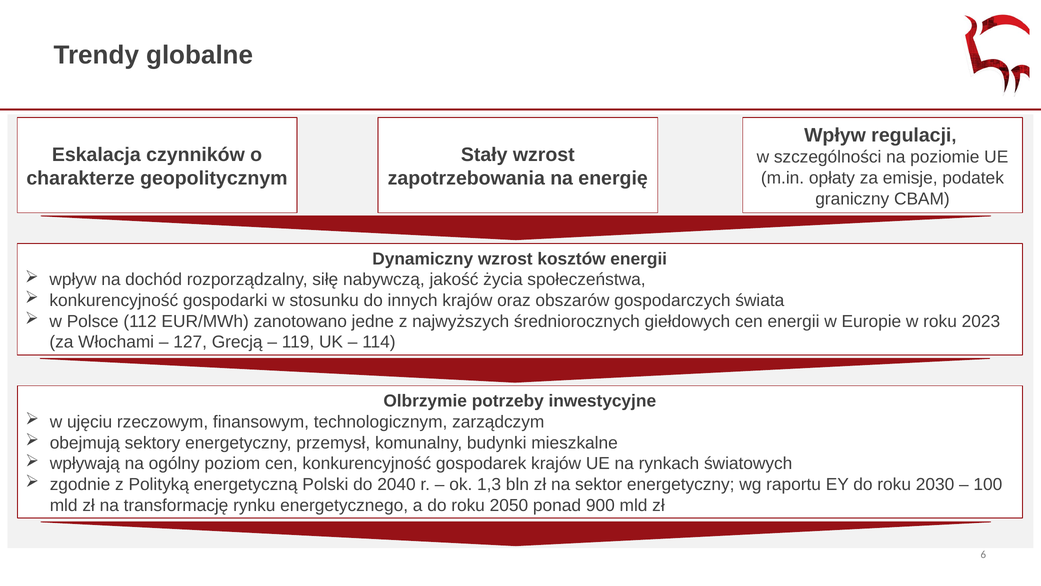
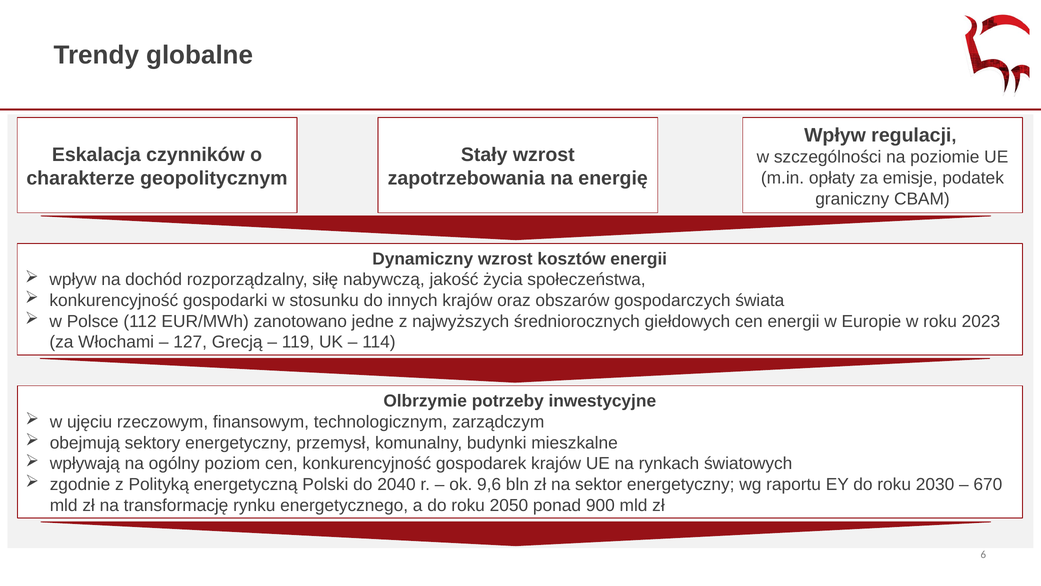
1,3: 1,3 -> 9,6
100: 100 -> 670
